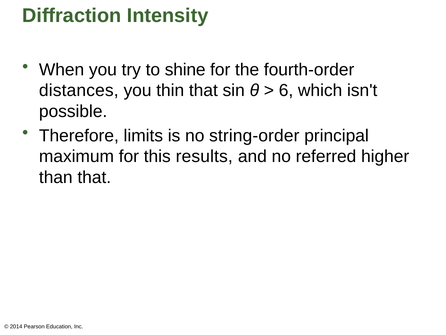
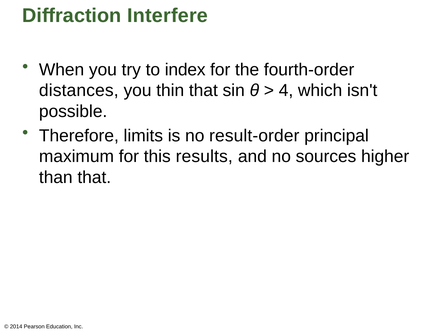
Intensity: Intensity -> Interfere
shine: shine -> index
6: 6 -> 4
string-order: string-order -> result-order
referred: referred -> sources
